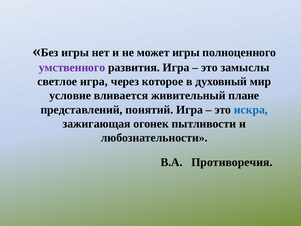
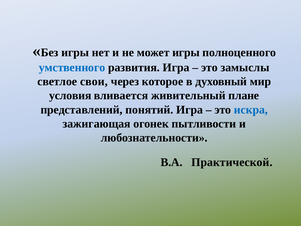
умственного colour: purple -> blue
светлое игра: игра -> свои
условие: условие -> условия
Противоречия: Противоречия -> Практической
